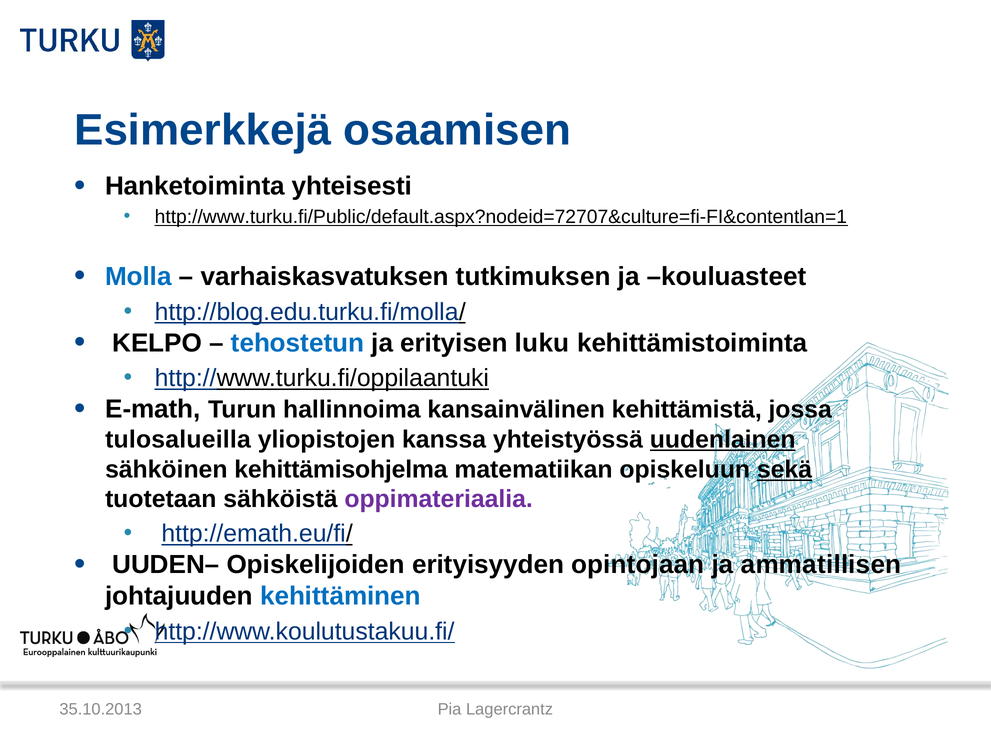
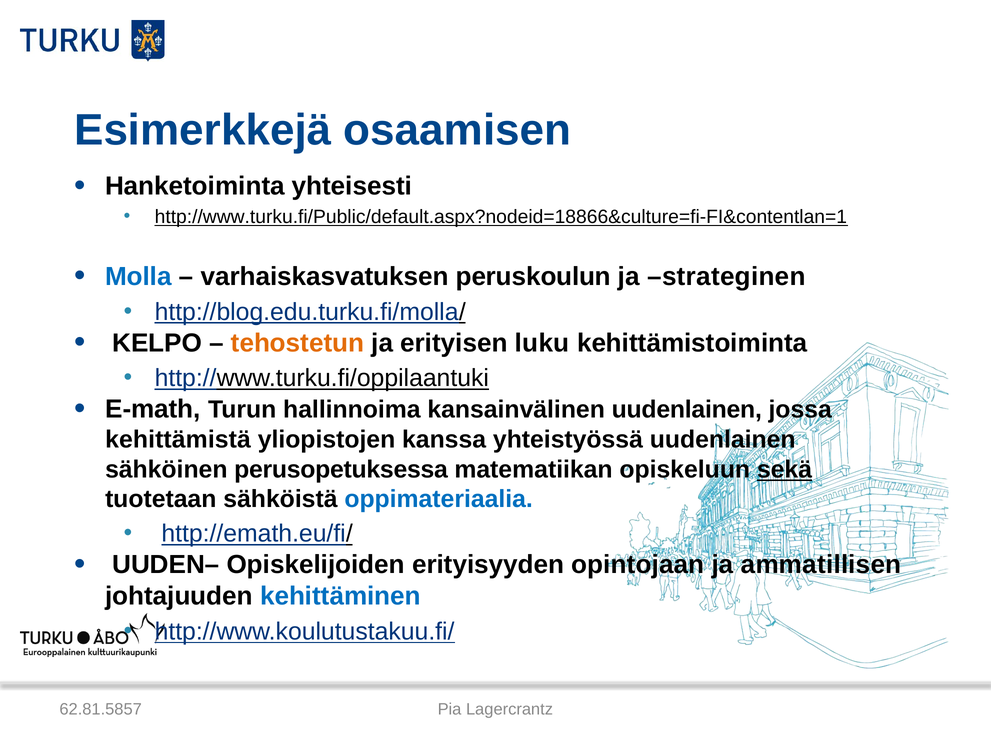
http://www.turku.fi/Public/default.aspx?nodeid=72707&culture=fi-FI&contentlan=1: http://www.turku.fi/Public/default.aspx?nodeid=72707&culture=fi-FI&contentlan=1 -> http://www.turku.fi/Public/default.aspx?nodeid=18866&culture=fi-FI&contentlan=1
tutkimuksen: tutkimuksen -> peruskoulun
kouluasteet: kouluasteet -> strateginen
tehostetun colour: blue -> orange
kansainvälinen kehittämistä: kehittämistä -> uudenlainen
tulosalueilla: tulosalueilla -> kehittämistä
uudenlainen at (723, 440) underline: present -> none
kehittämisohjelma: kehittämisohjelma -> perusopetuksessa
oppimateriaalia colour: purple -> blue
35.10.2013: 35.10.2013 -> 62.81.5857
